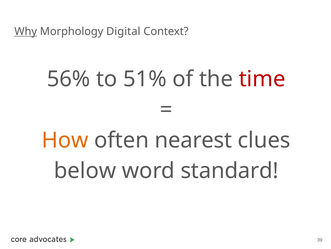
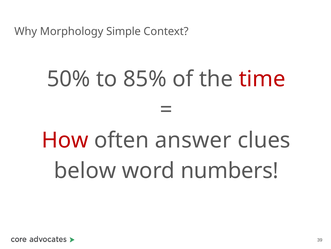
Why underline: present -> none
Digital: Digital -> Simple
56%: 56% -> 50%
51%: 51% -> 85%
How colour: orange -> red
nearest: nearest -> answer
standard: standard -> numbers
